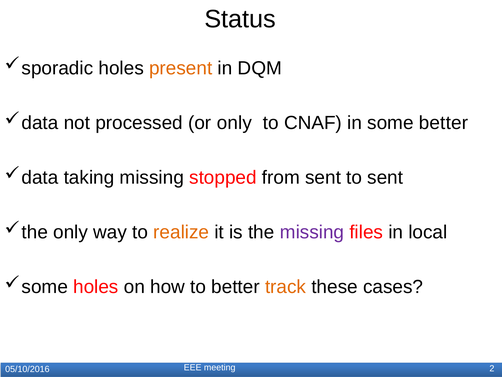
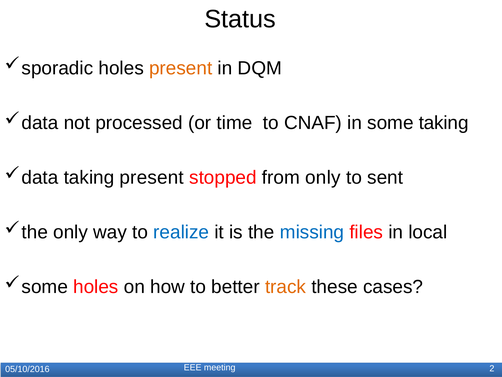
or only: only -> time
some better: better -> taking
taking missing: missing -> present
from sent: sent -> only
realize colour: orange -> blue
missing at (312, 232) colour: purple -> blue
